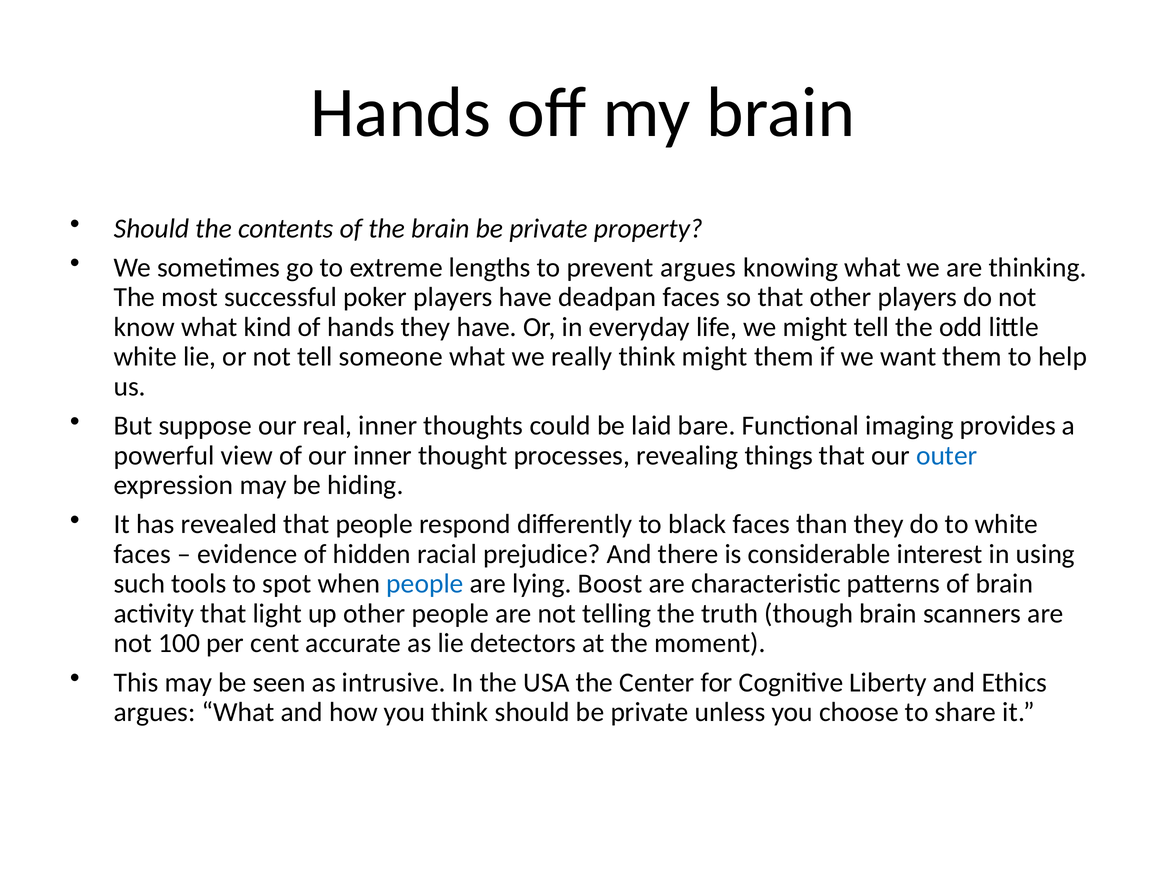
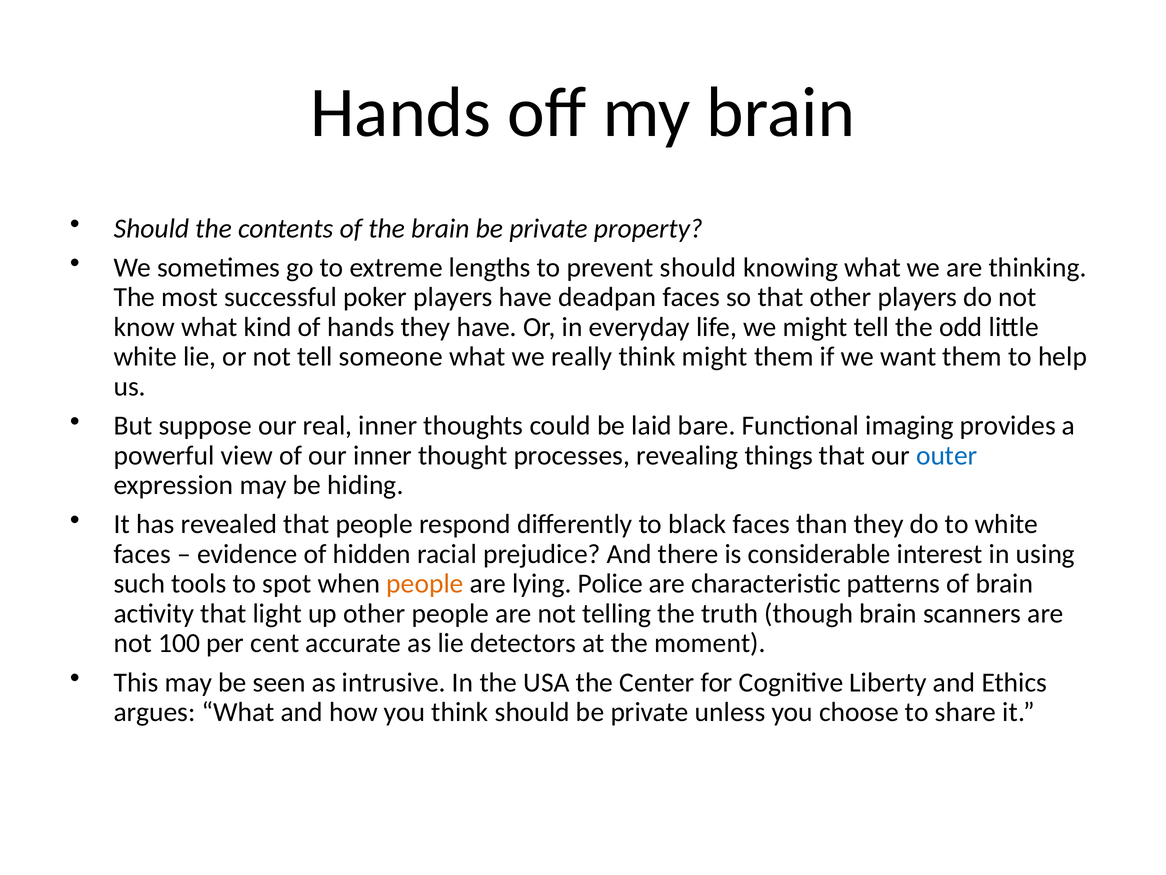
prevent argues: argues -> should
people at (425, 584) colour: blue -> orange
Boost: Boost -> Police
